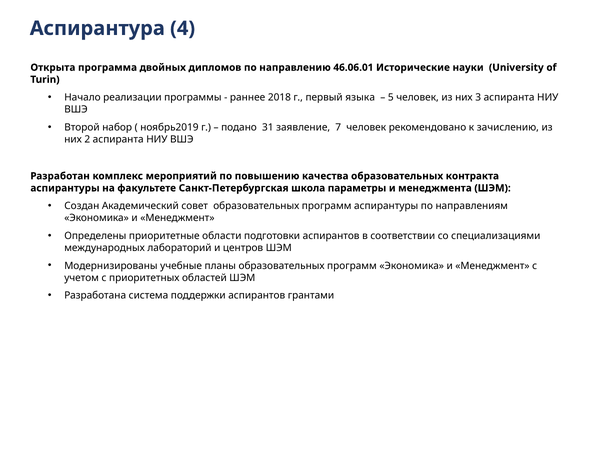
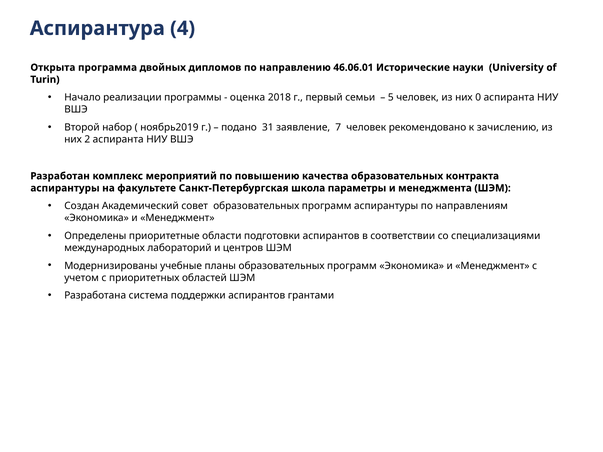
раннее: раннее -> оценка
языка: языка -> семьи
3: 3 -> 0
